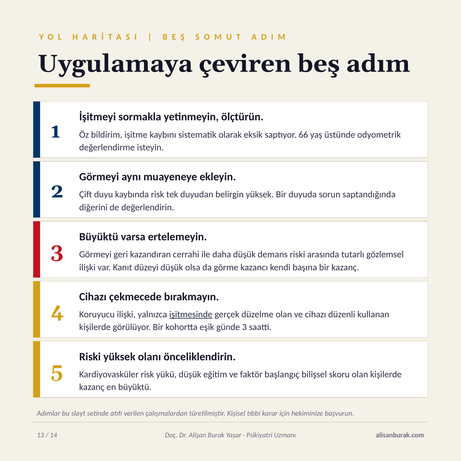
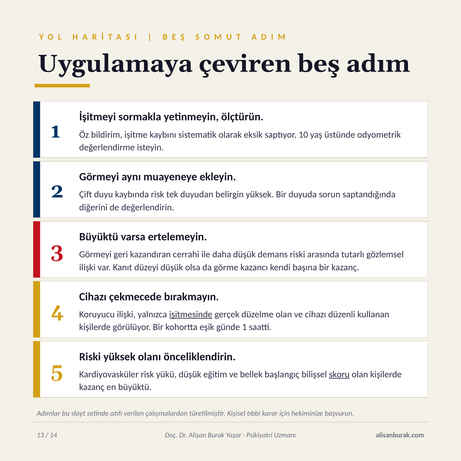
66: 66 -> 10
günde 3: 3 -> 1
faktör: faktör -> bellek
skoru underline: none -> present
